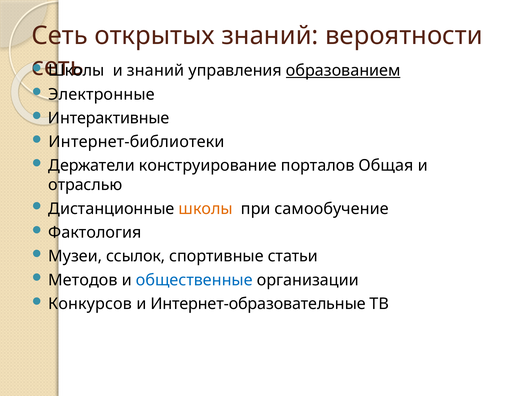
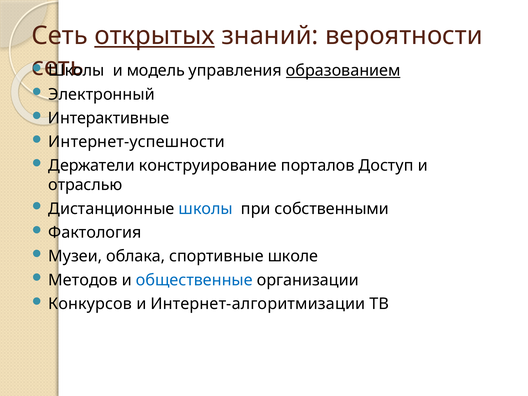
открытых underline: none -> present
и знаний: знаний -> модель
Электронные: Электронные -> Электронный
Интернет-библиотеки: Интернет-библиотеки -> Интернет-успешности
Общая: Общая -> Доступ
школы at (206, 209) colour: orange -> blue
самообучение: самообучение -> собственными
ссылок: ссылок -> облака
статьи: статьи -> школе
Интернет-образовательные: Интернет-образовательные -> Интернет-алгоритмизации
